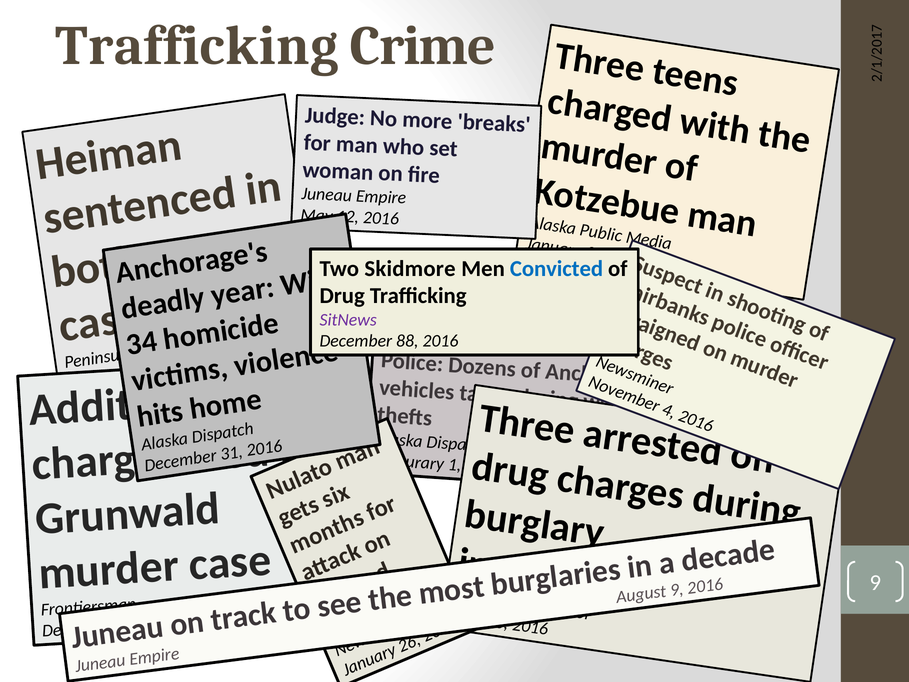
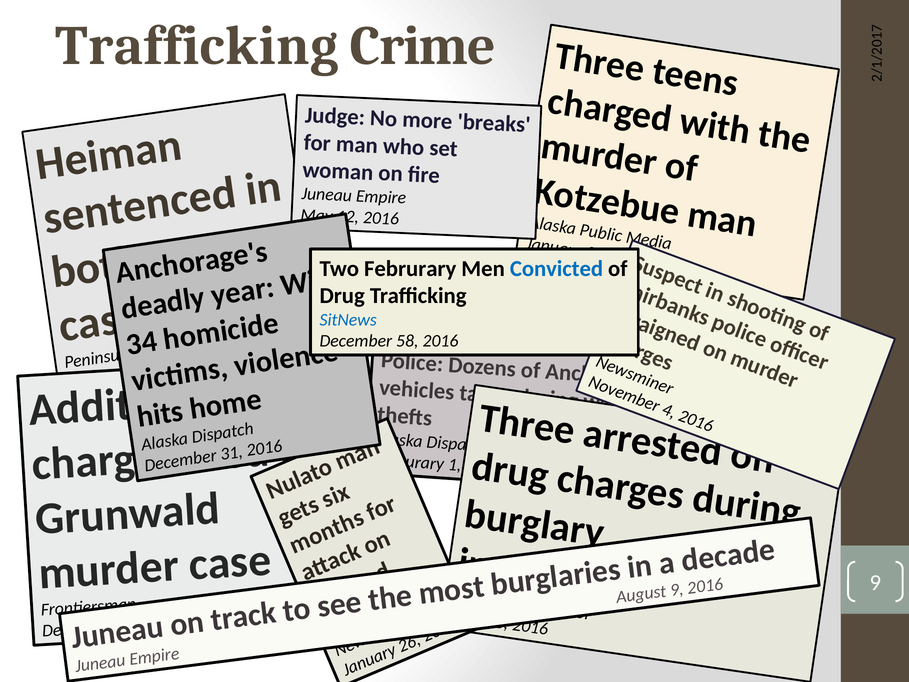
Skidmore at (410, 269): Skidmore -> Februrary
SitNews colour: purple -> blue
88: 88 -> 58
